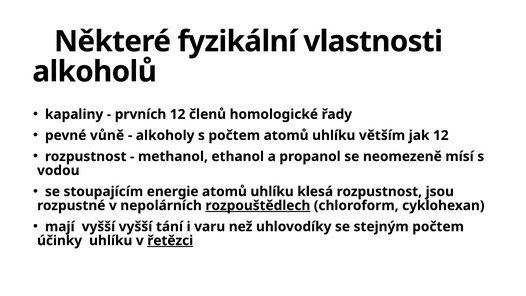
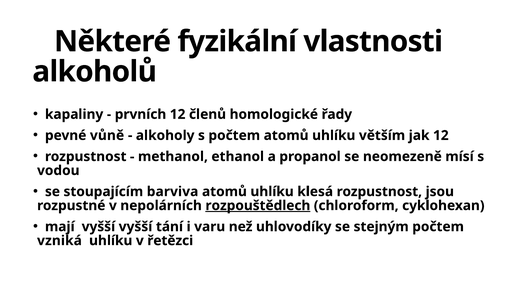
energie: energie -> barviva
účinky: účinky -> vzniká
řetězci underline: present -> none
